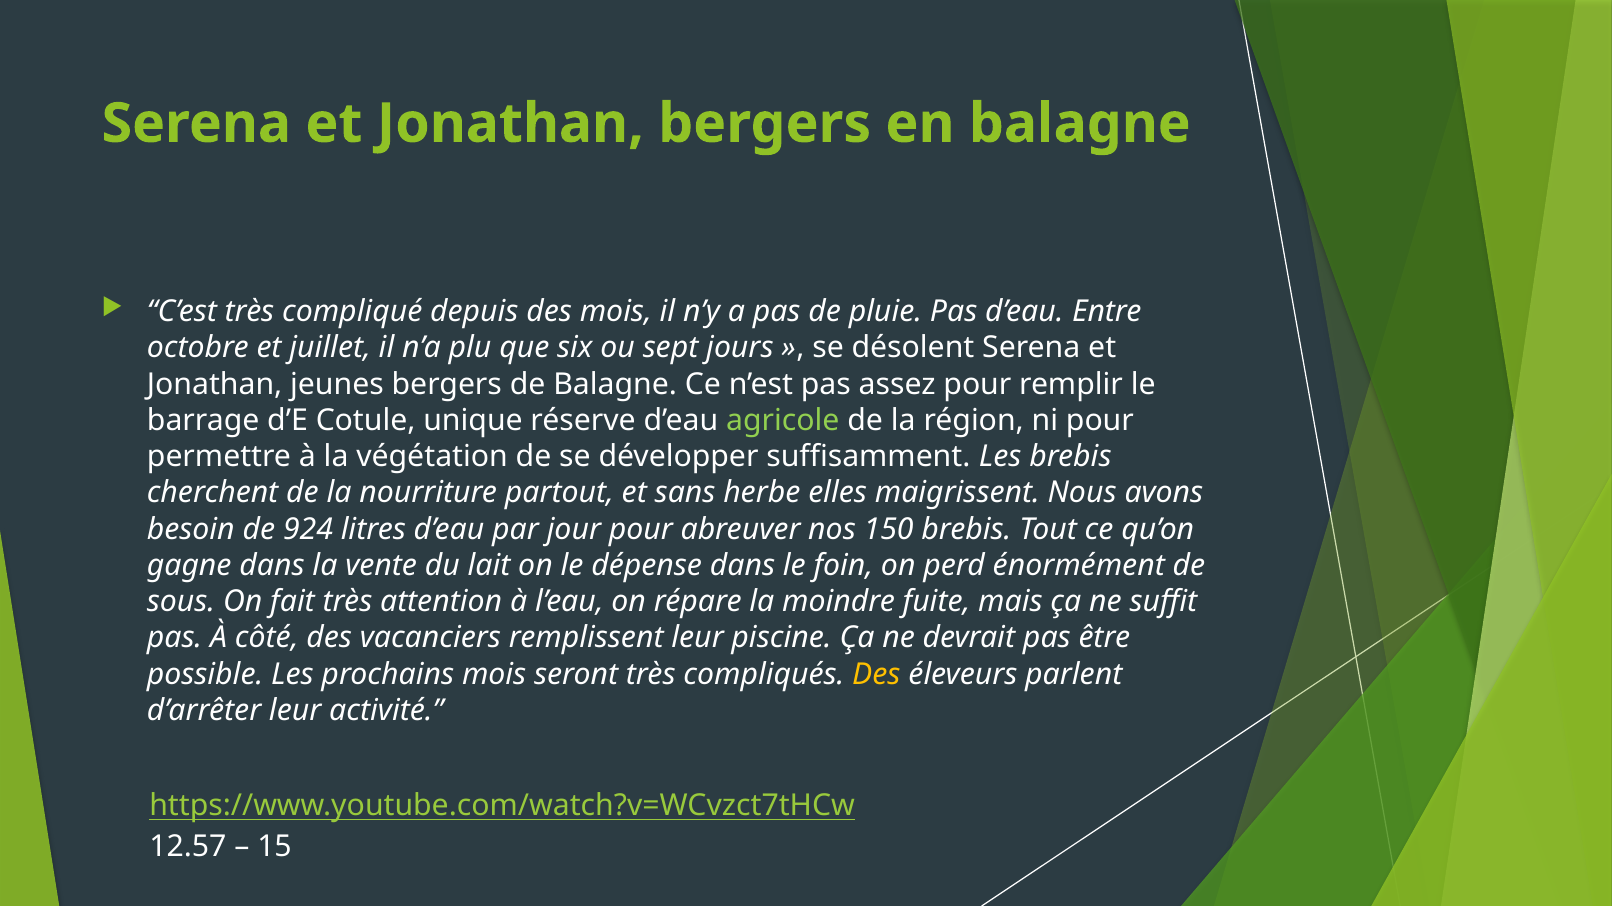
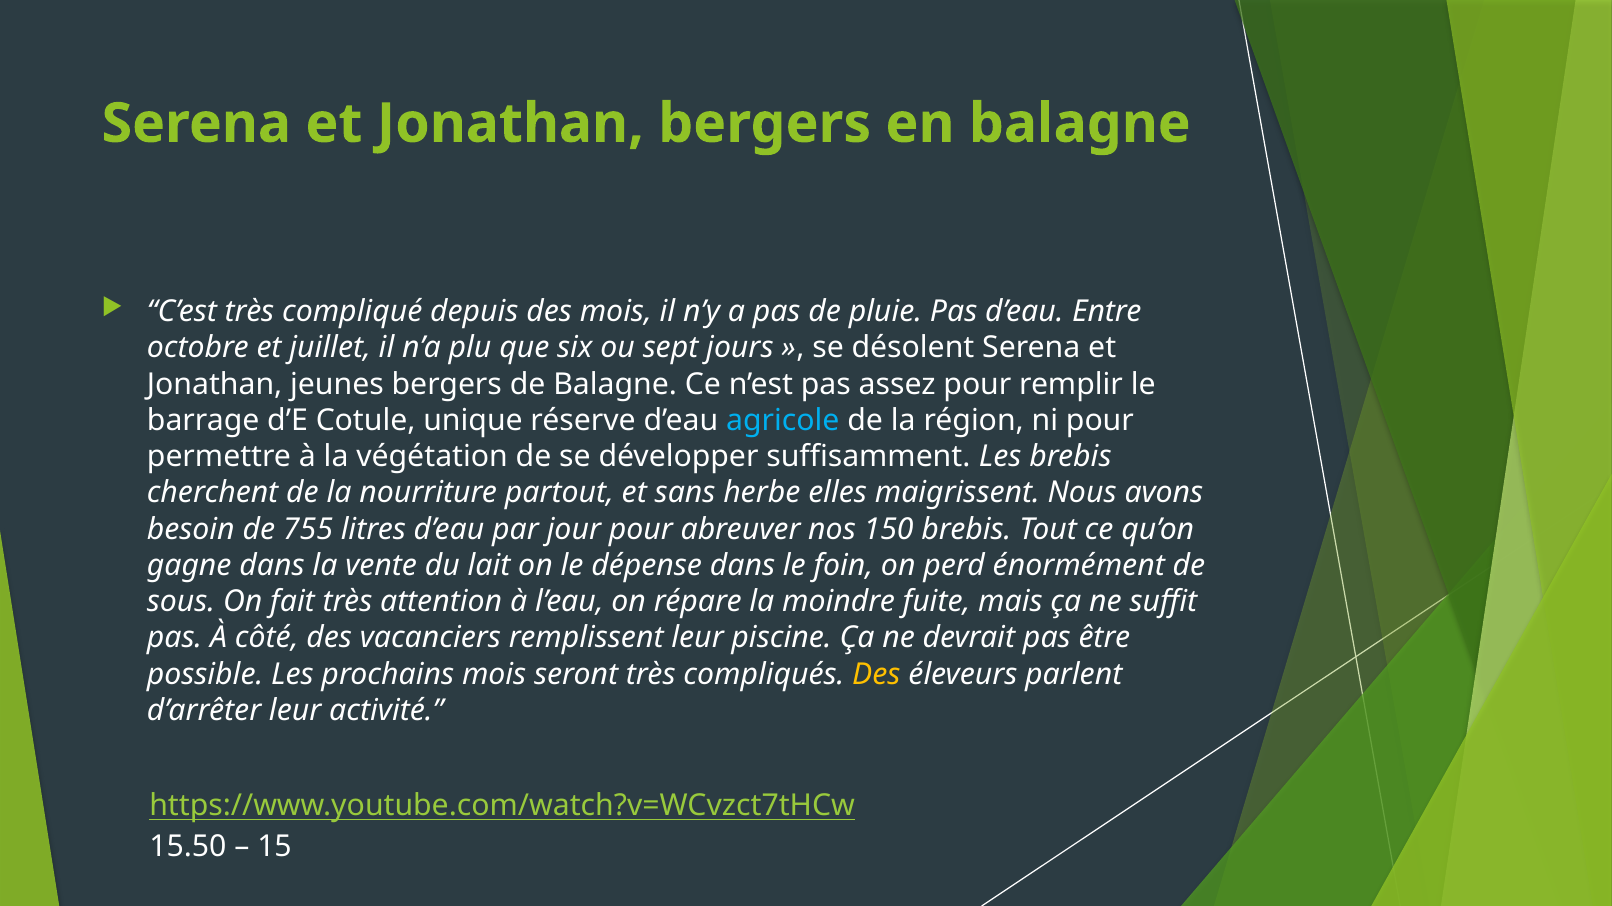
agricole colour: light green -> light blue
924: 924 -> 755
12.57: 12.57 -> 15.50
